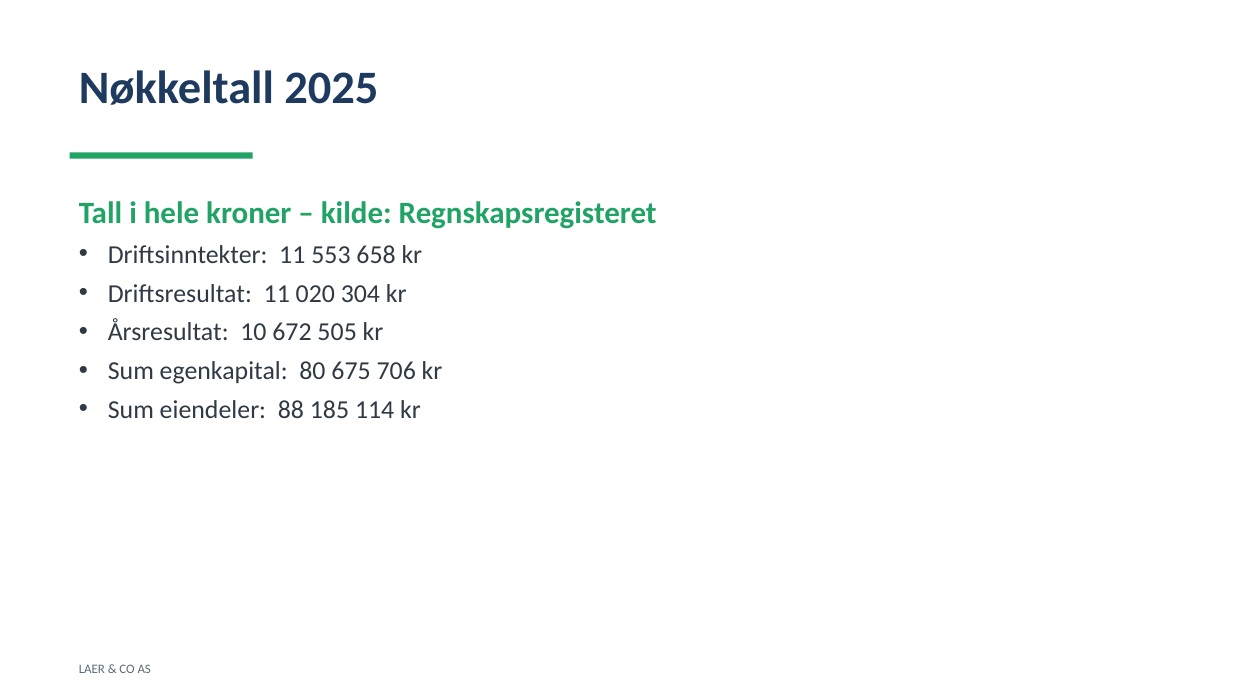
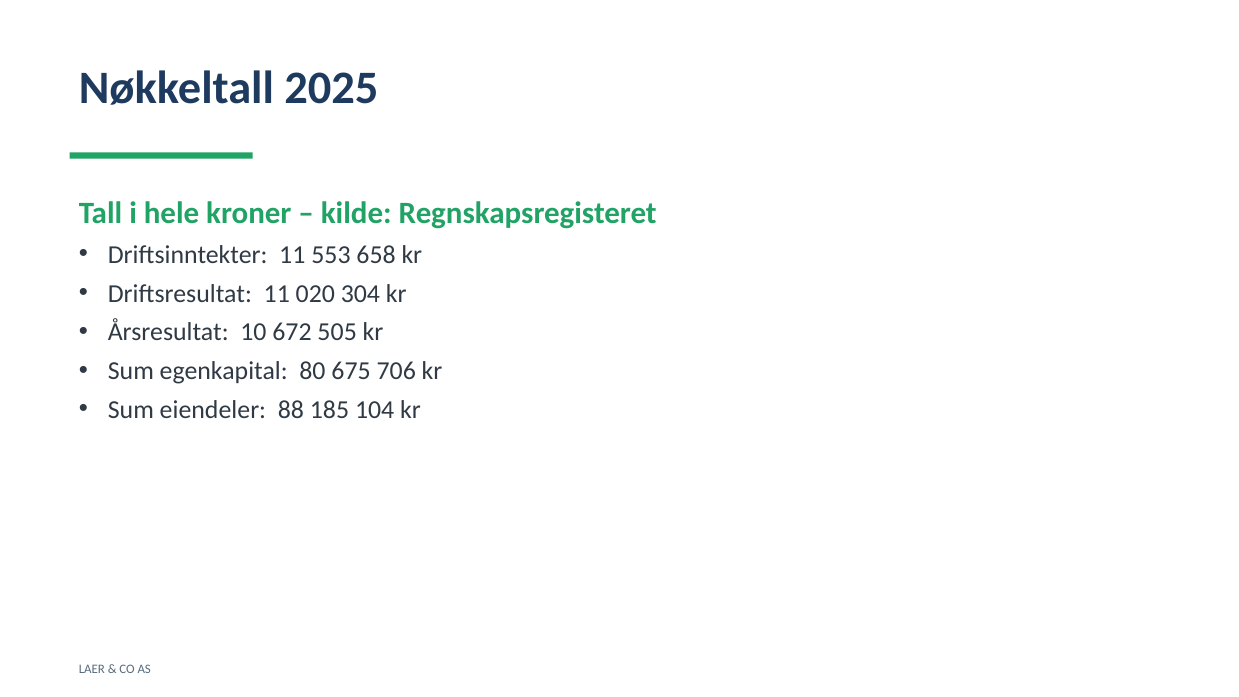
114: 114 -> 104
